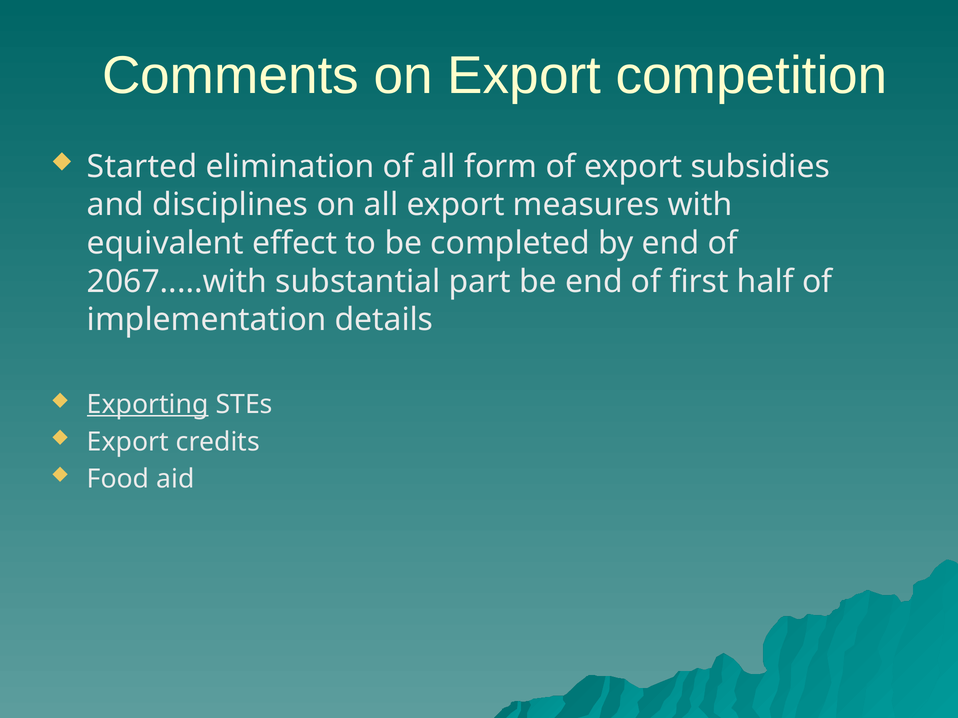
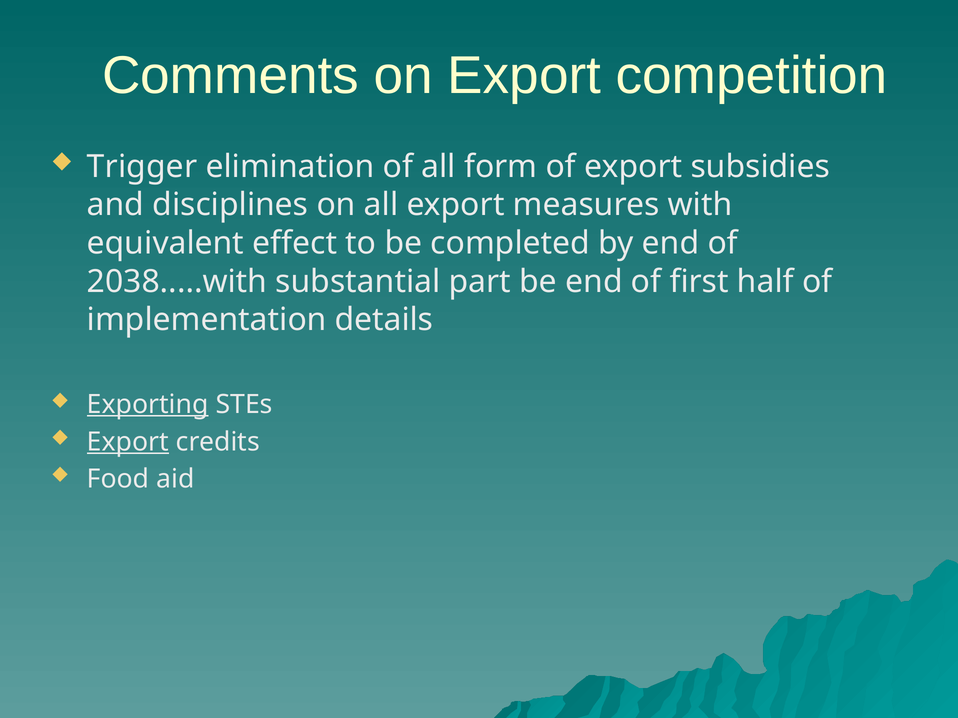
Started: Started -> Trigger
2067.....with: 2067.....with -> 2038.....with
Export at (128, 442) underline: none -> present
